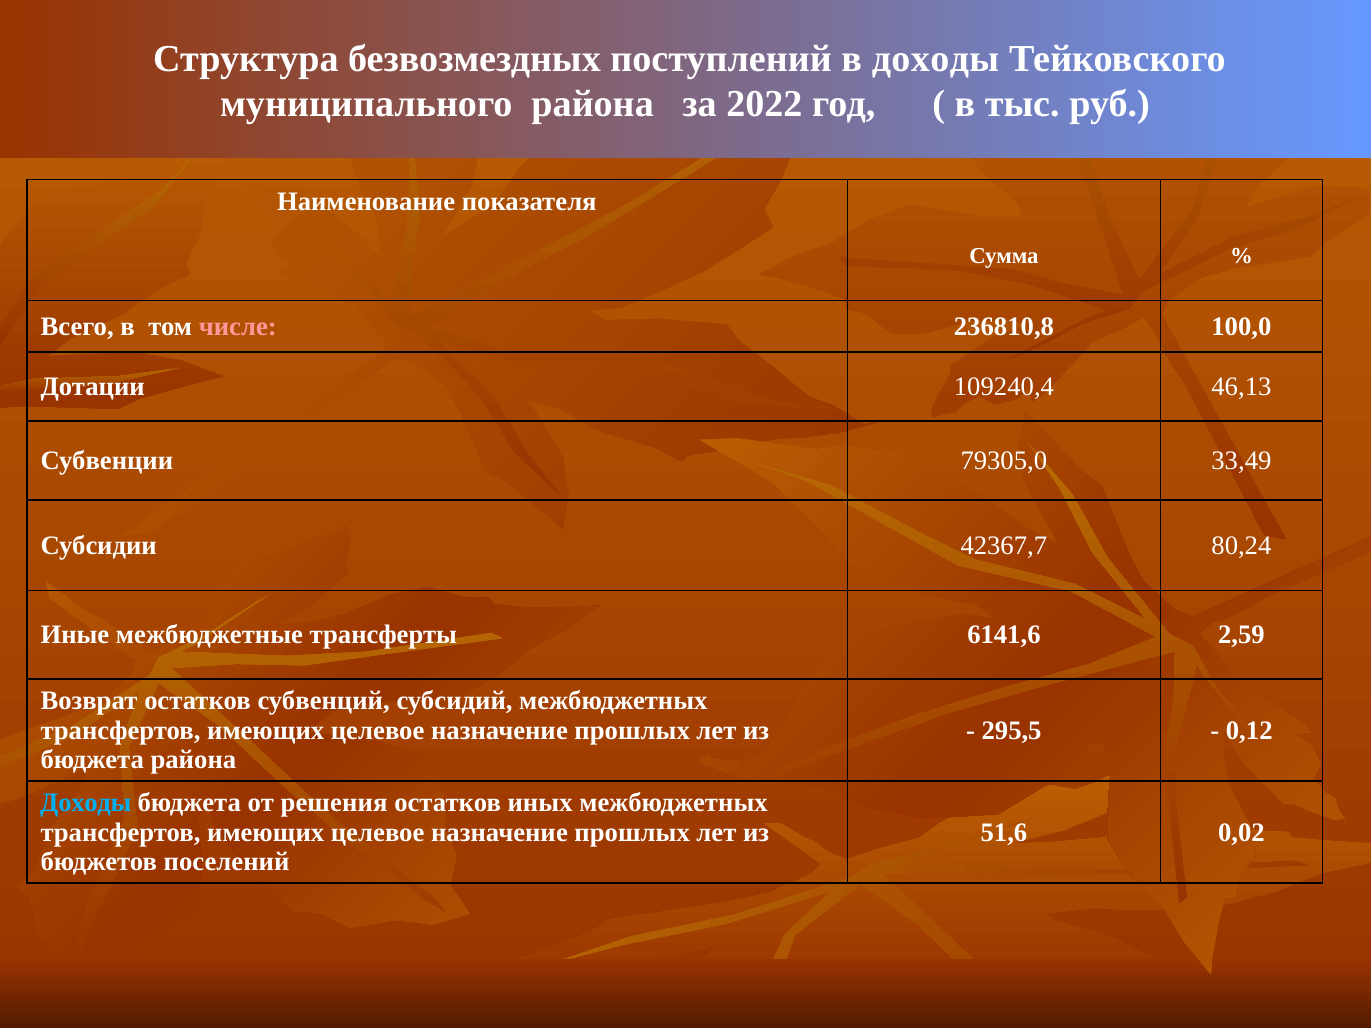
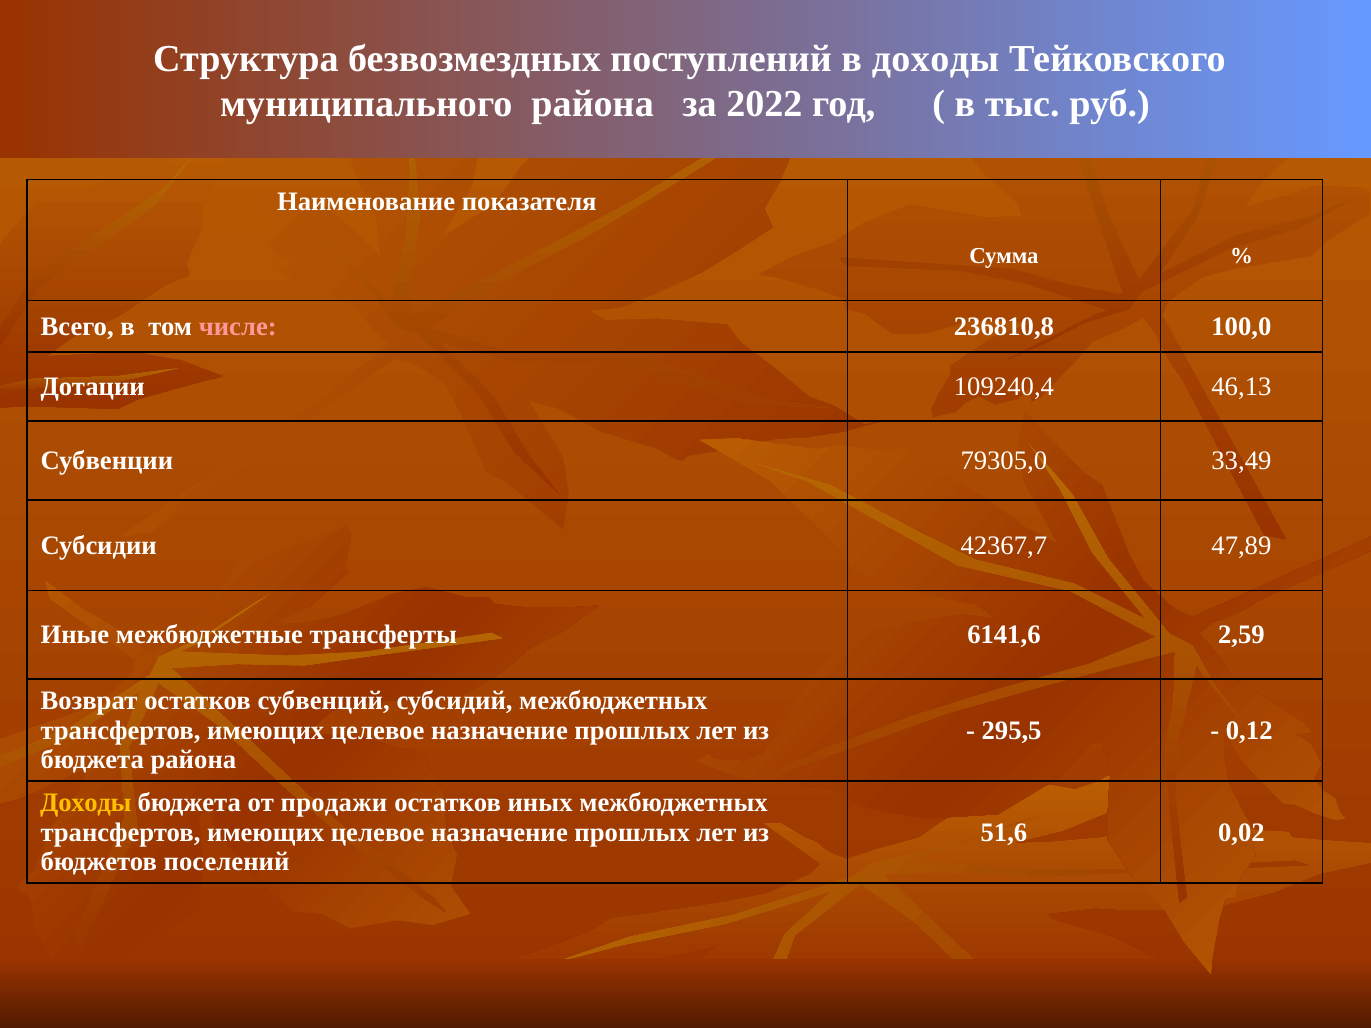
80,24: 80,24 -> 47,89
Доходы at (86, 803) colour: light blue -> yellow
решения: решения -> продажи
